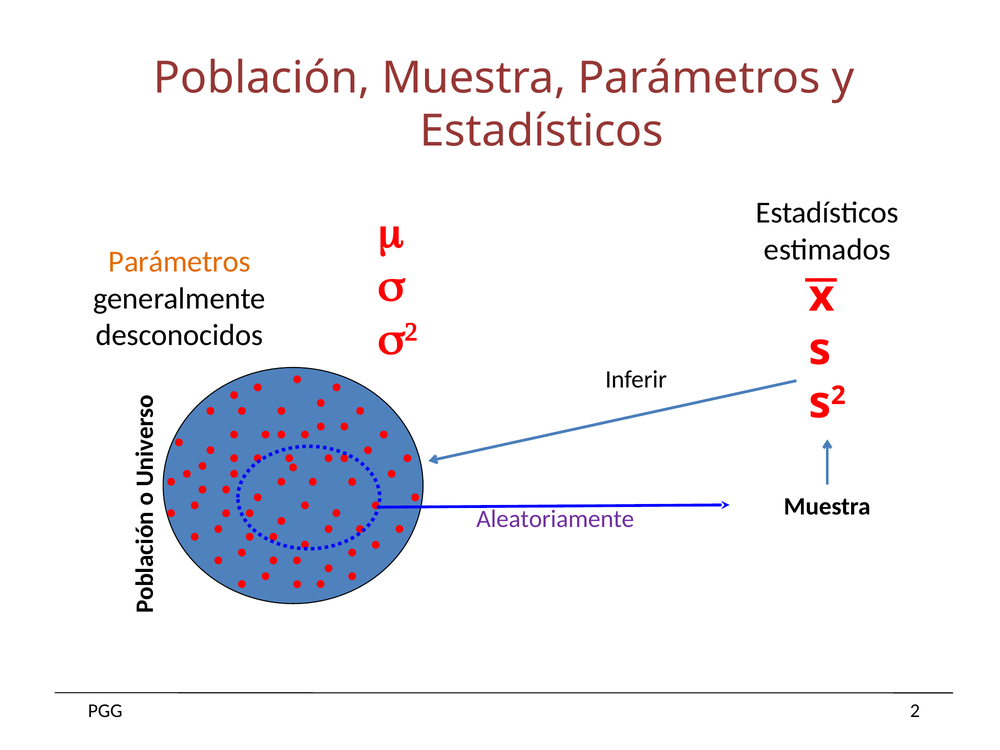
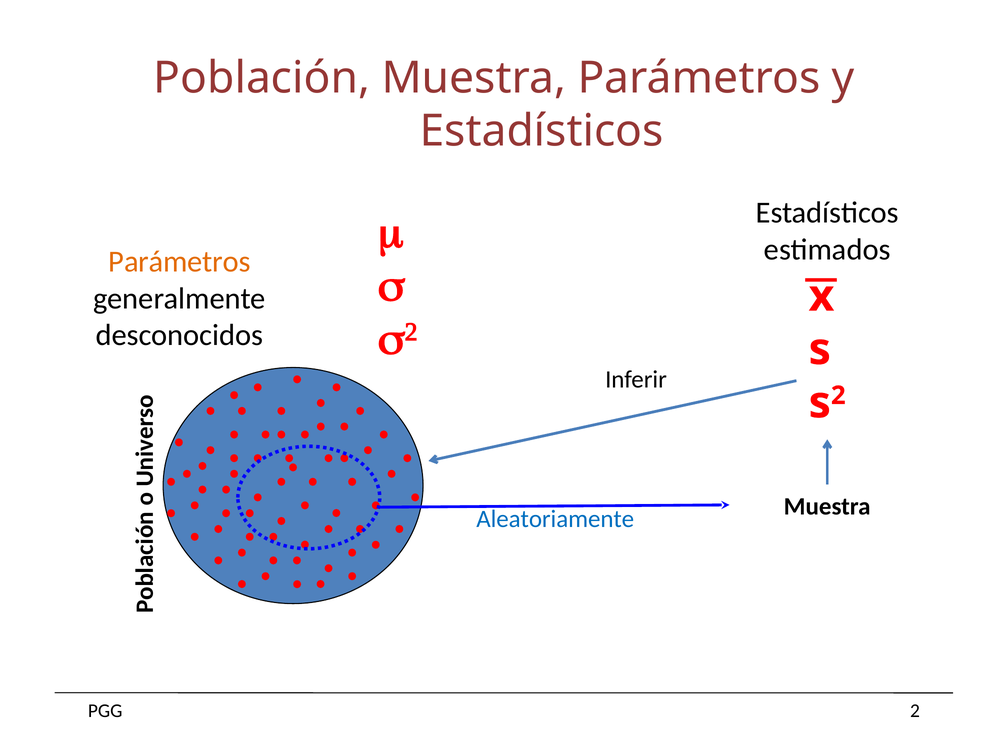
Aleatoriamente colour: purple -> blue
